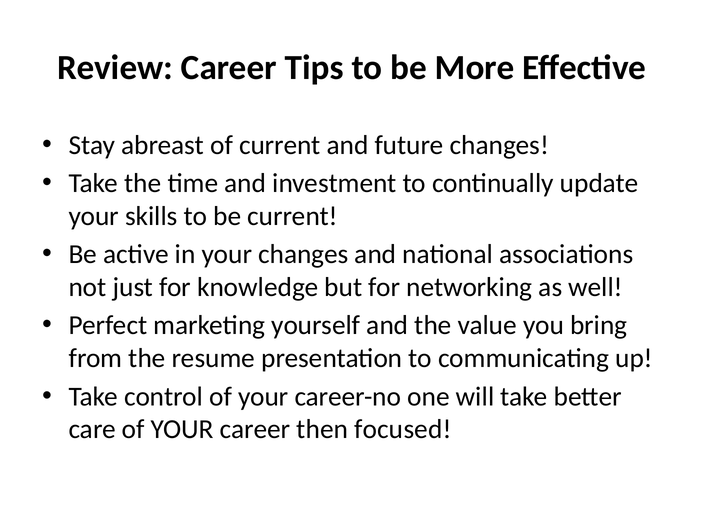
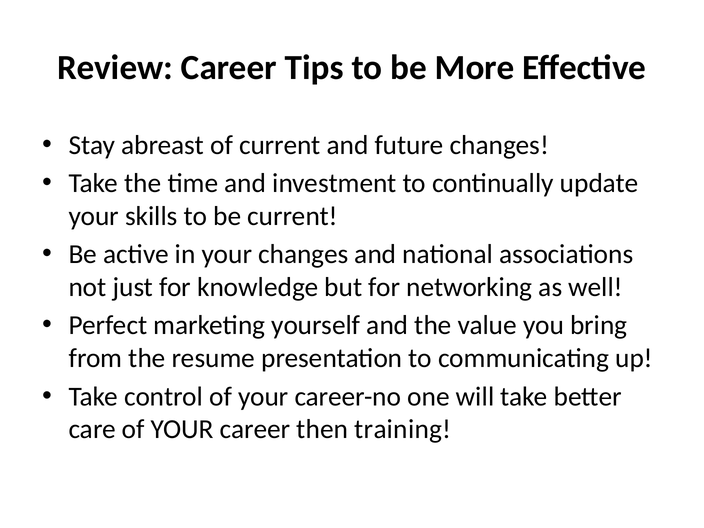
focused: focused -> training
